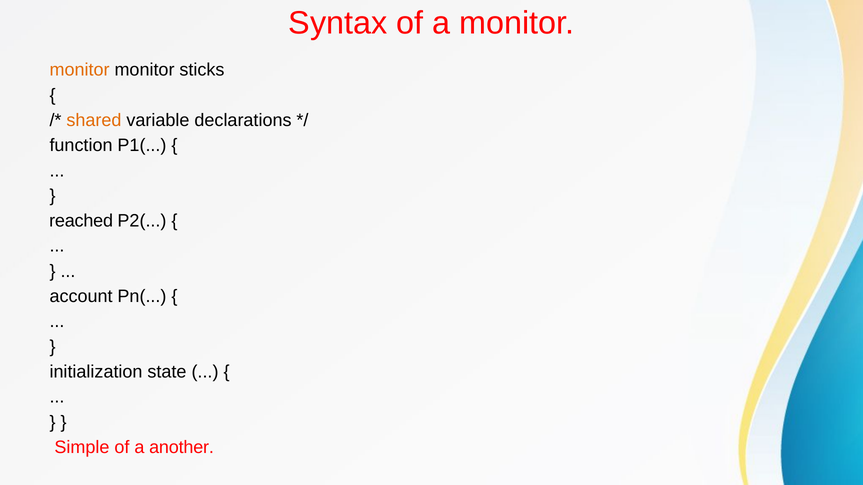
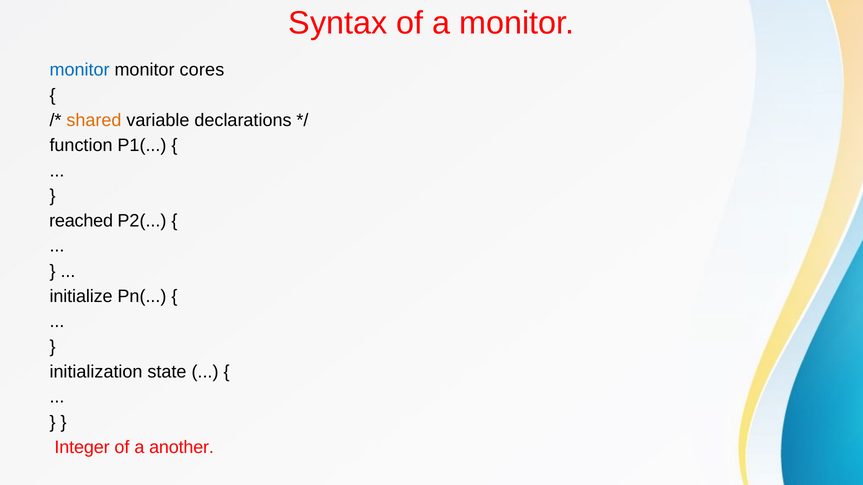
monitor at (80, 70) colour: orange -> blue
sticks: sticks -> cores
account: account -> initialize
Simple: Simple -> Integer
